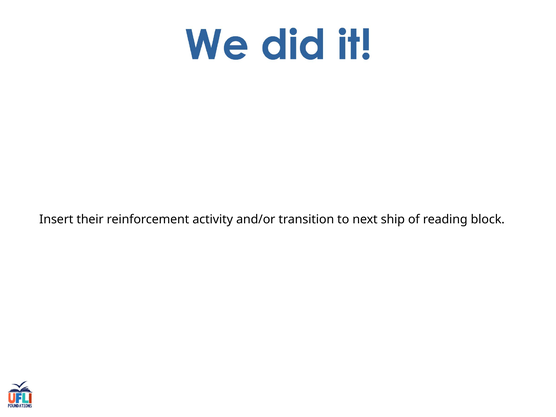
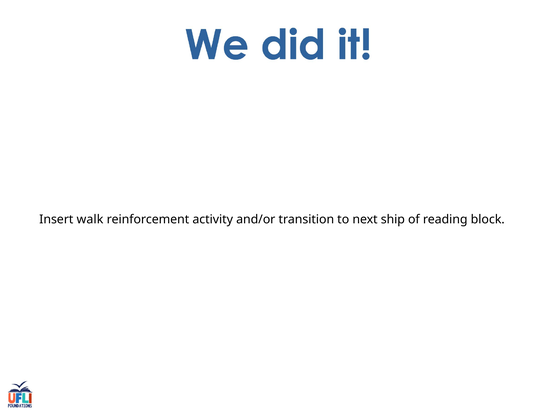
their: their -> walk
